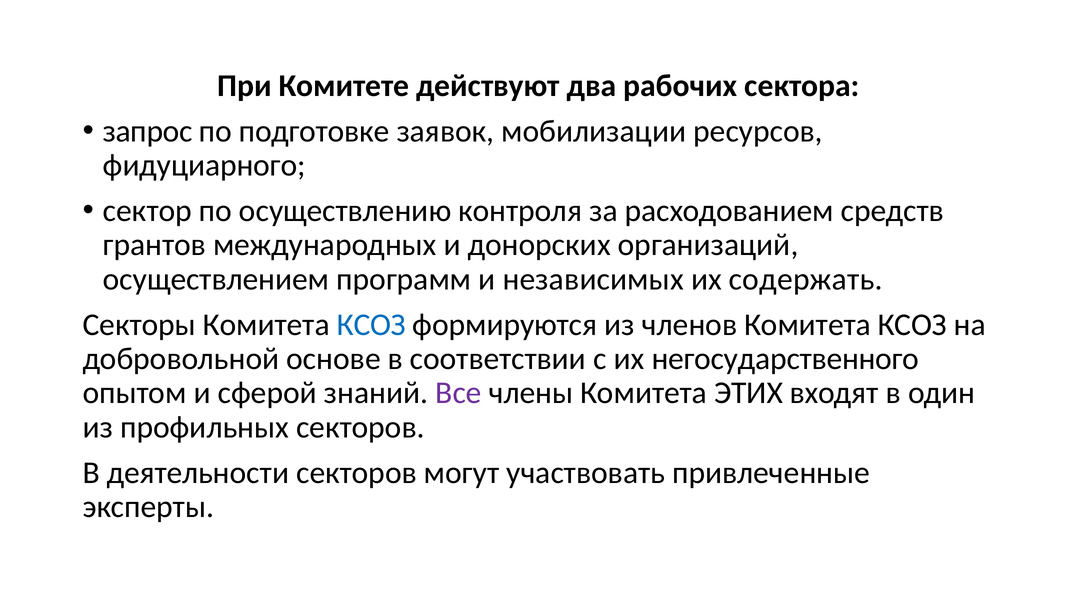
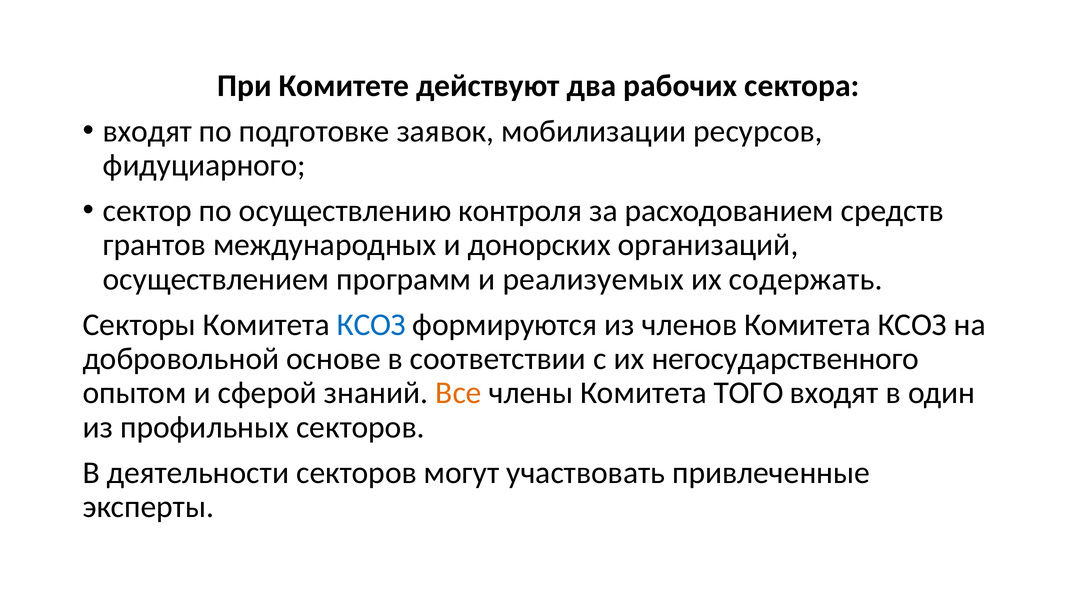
запрос at (148, 131): запрос -> входят
независимых: независимых -> реализуемых
Все colour: purple -> orange
ЭТИХ: ЭТИХ -> ТОГО
